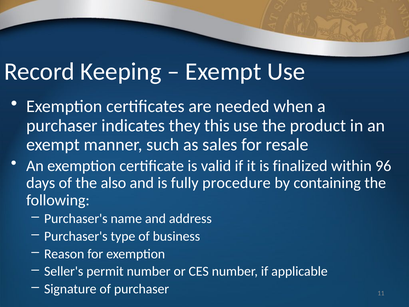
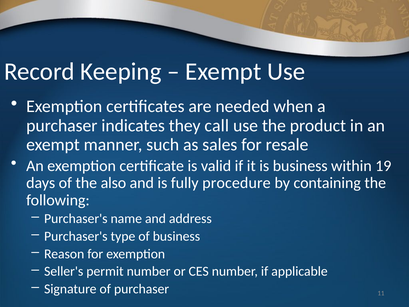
this: this -> call
is finalized: finalized -> business
96: 96 -> 19
